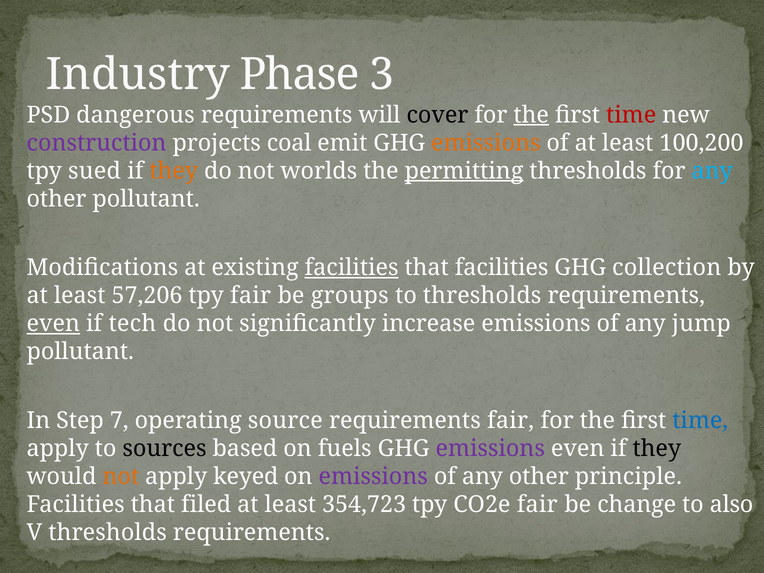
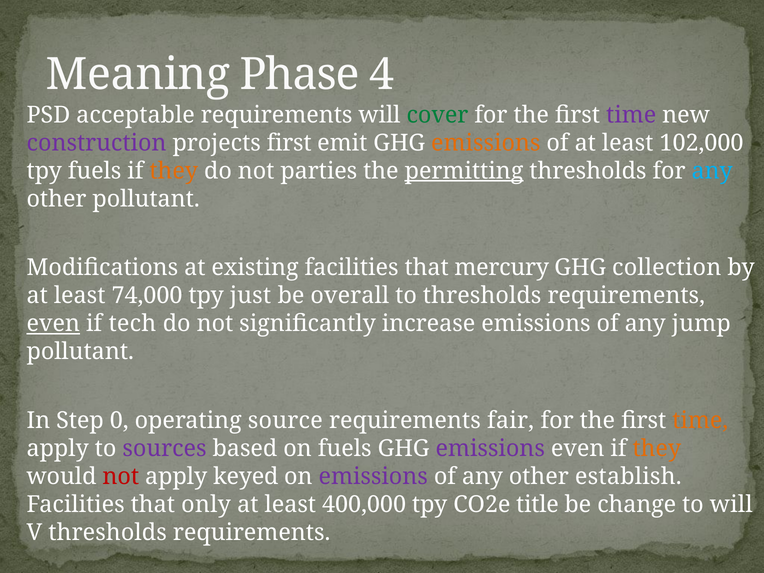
Industry: Industry -> Meaning
3: 3 -> 4
dangerous: dangerous -> acceptable
cover colour: black -> green
the at (531, 115) underline: present -> none
time at (631, 115) colour: red -> purple
projects coal: coal -> first
100,200: 100,200 -> 102,000
tpy sued: sued -> fuels
worlds: worlds -> parties
facilities at (352, 268) underline: present -> none
that facilities: facilities -> mercury
57,206: 57,206 -> 74,000
tpy fair: fair -> just
groups: groups -> overall
7: 7 -> 0
time at (700, 420) colour: blue -> orange
sources colour: black -> purple
they at (657, 448) colour: black -> orange
not at (121, 476) colour: orange -> red
principle: principle -> establish
filed: filed -> only
354,723: 354,723 -> 400,000
CO2e fair: fair -> title
to also: also -> will
